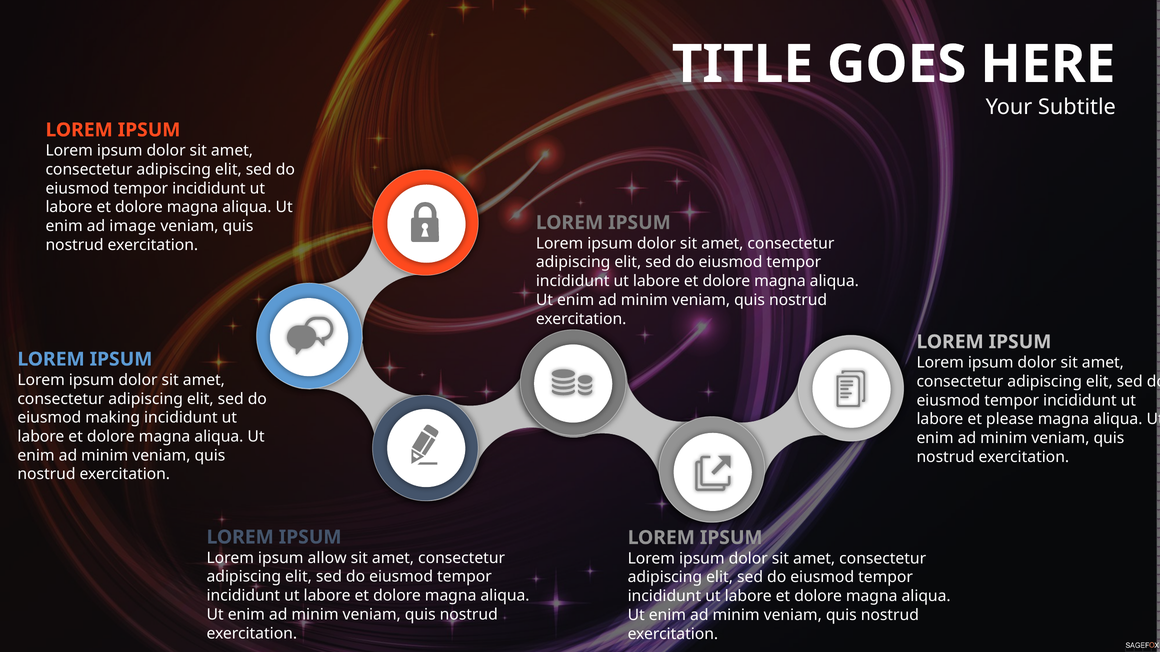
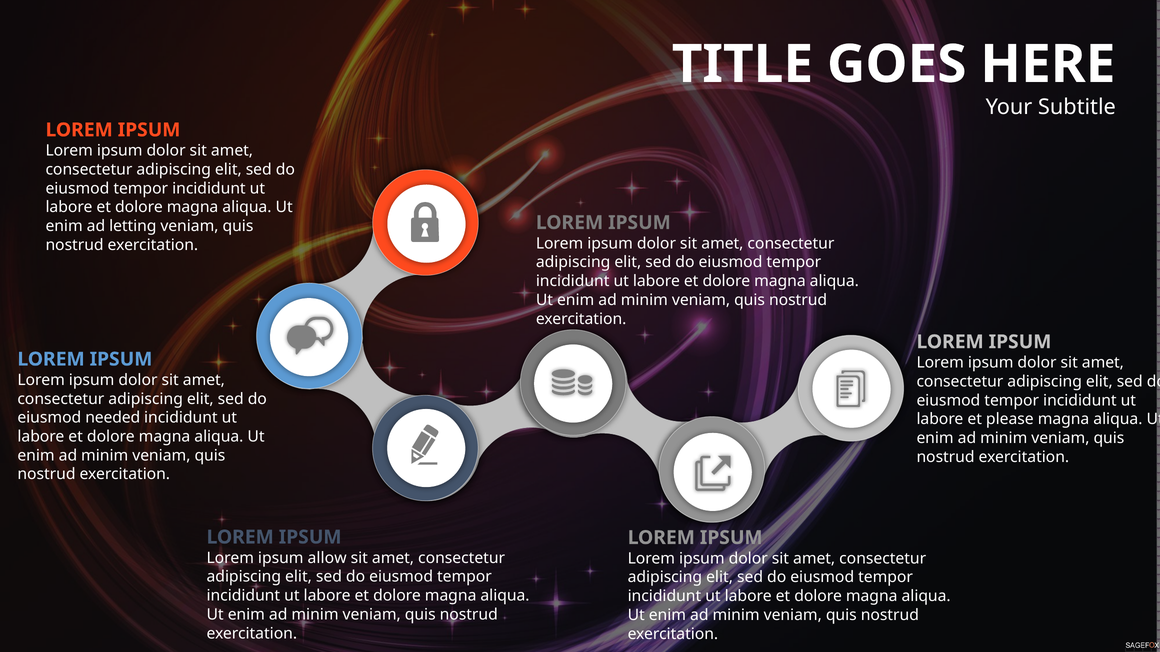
image: image -> letting
making: making -> needed
